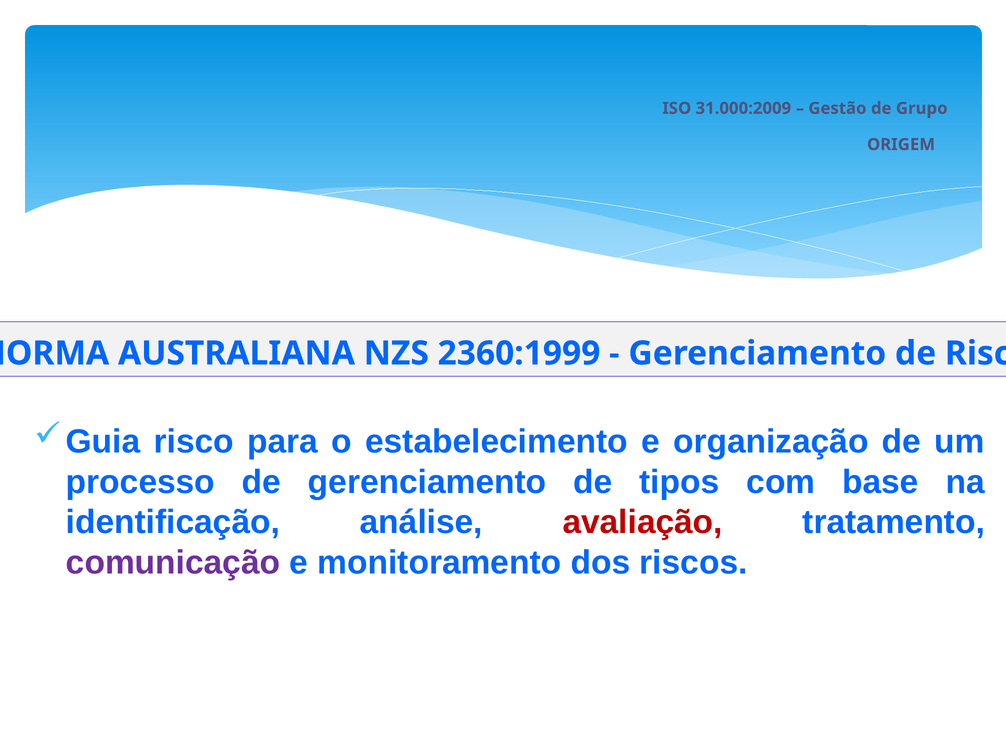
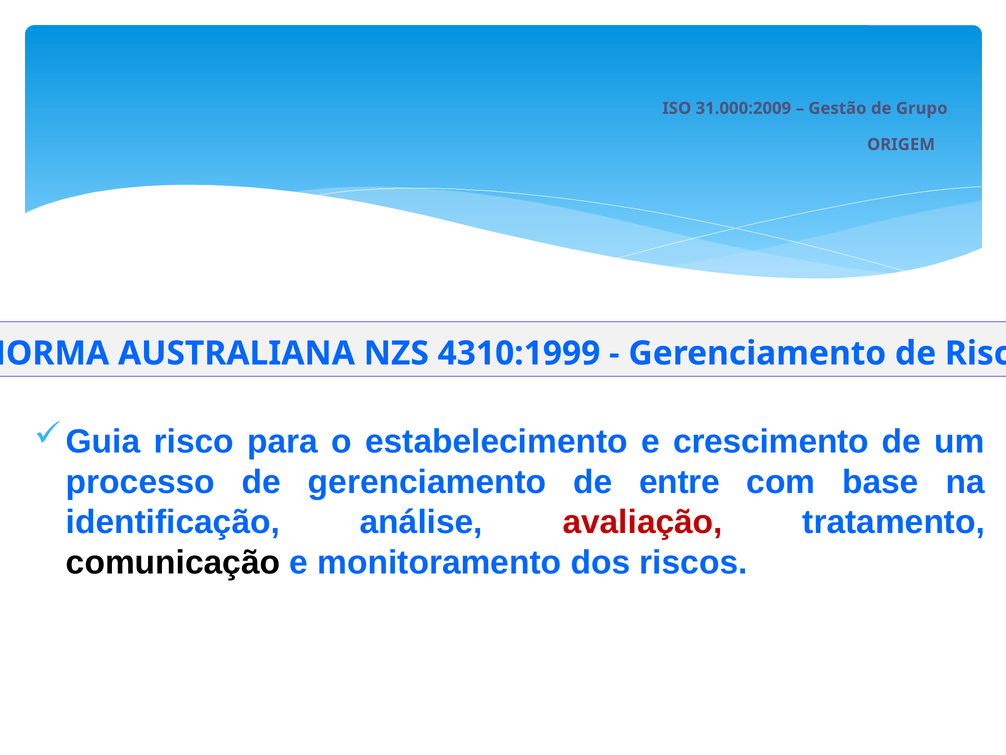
2360:1999: 2360:1999 -> 4310:1999
organização: organização -> crescimento
tipos: tipos -> entre
comunicação colour: purple -> black
